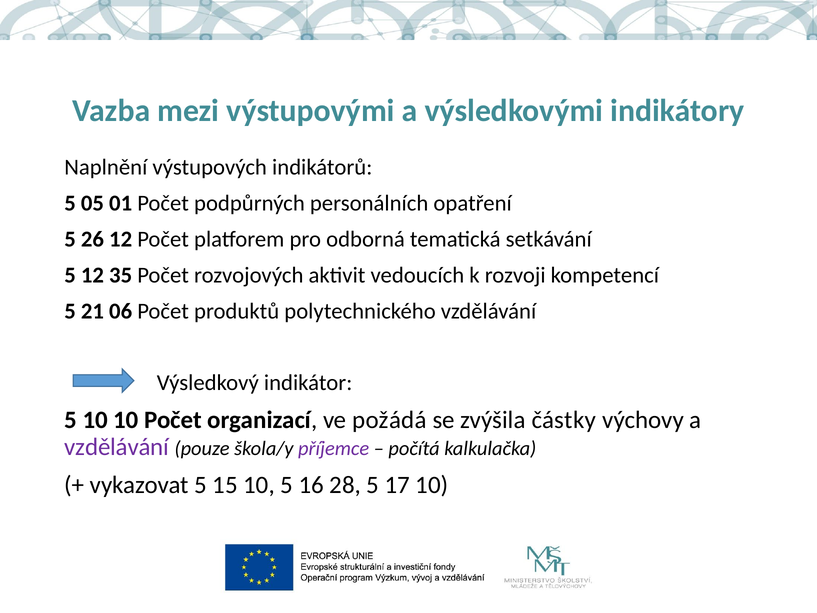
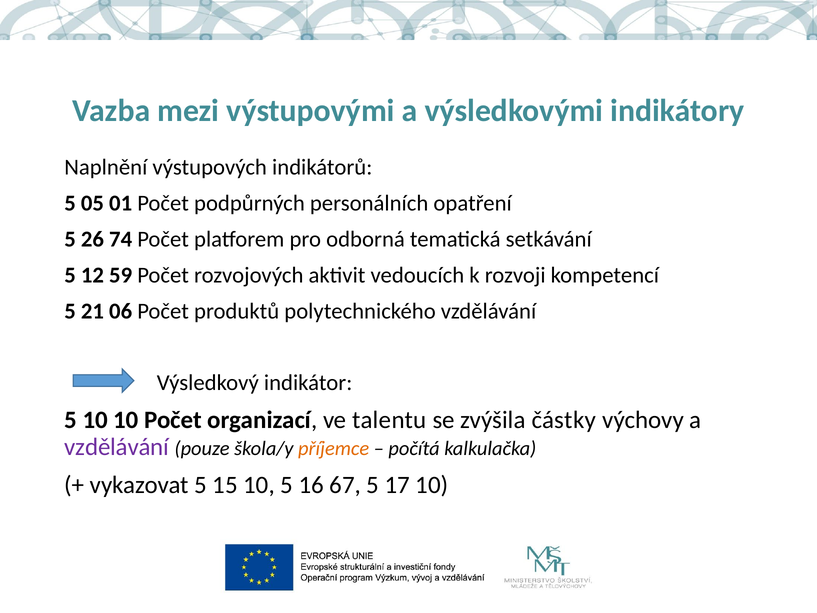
26 12: 12 -> 74
35: 35 -> 59
požádá: požádá -> talentu
příjemce colour: purple -> orange
28: 28 -> 67
